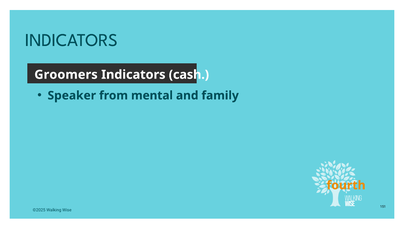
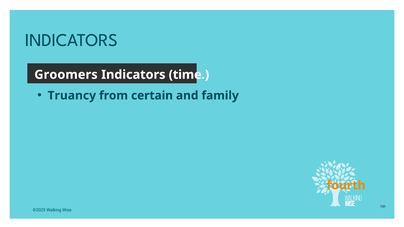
cash: cash -> time
Speaker: Speaker -> Truancy
mental: mental -> certain
